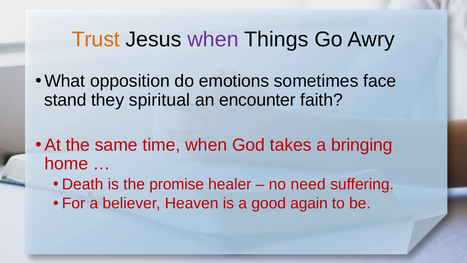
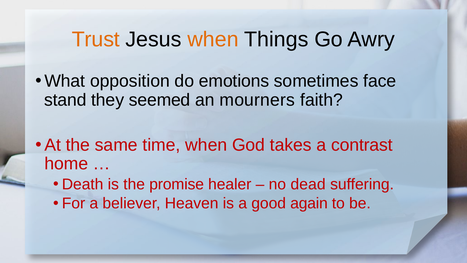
when at (213, 39) colour: purple -> orange
spiritual: spiritual -> seemed
encounter: encounter -> mourners
bringing: bringing -> contrast
need: need -> dead
